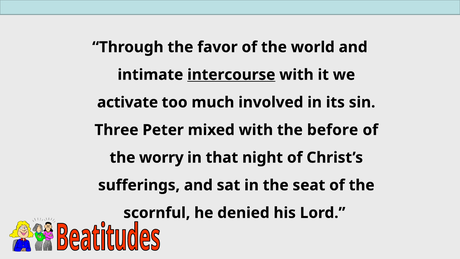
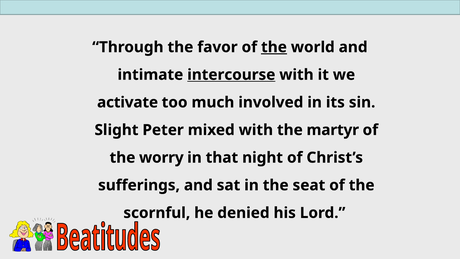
the at (274, 47) underline: none -> present
Three: Three -> Slight
before: before -> martyr
